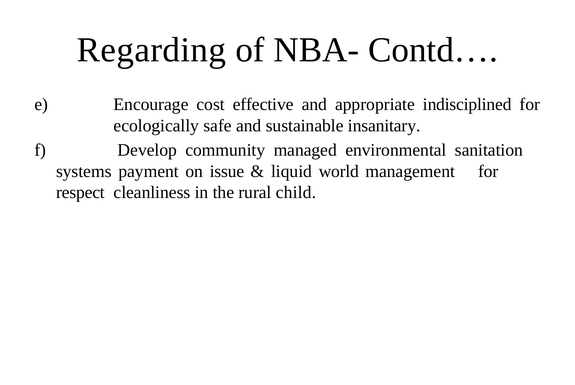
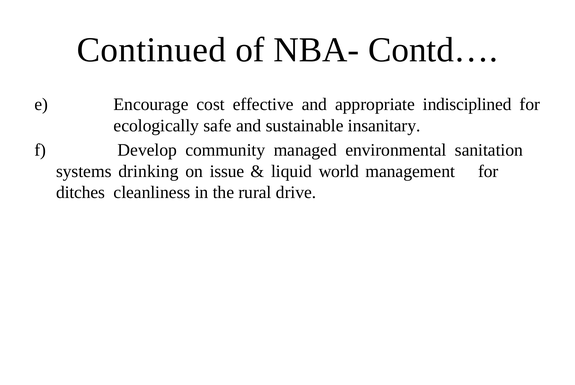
Regarding: Regarding -> Continued
payment: payment -> drinking
respect: respect -> ditches
child: child -> drive
